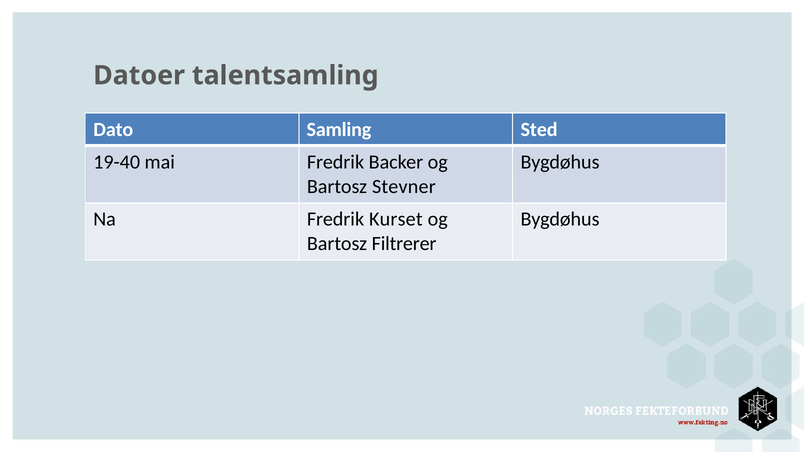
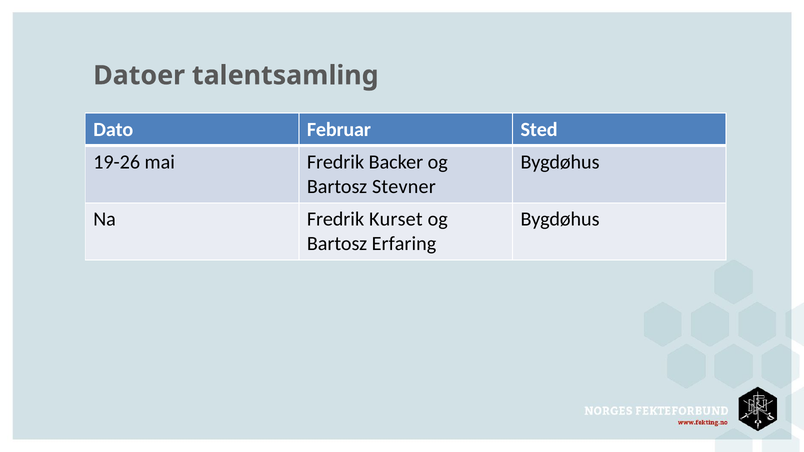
Samling: Samling -> Februar
19-40: 19-40 -> 19-26
Filtrerer: Filtrerer -> Erfaring
